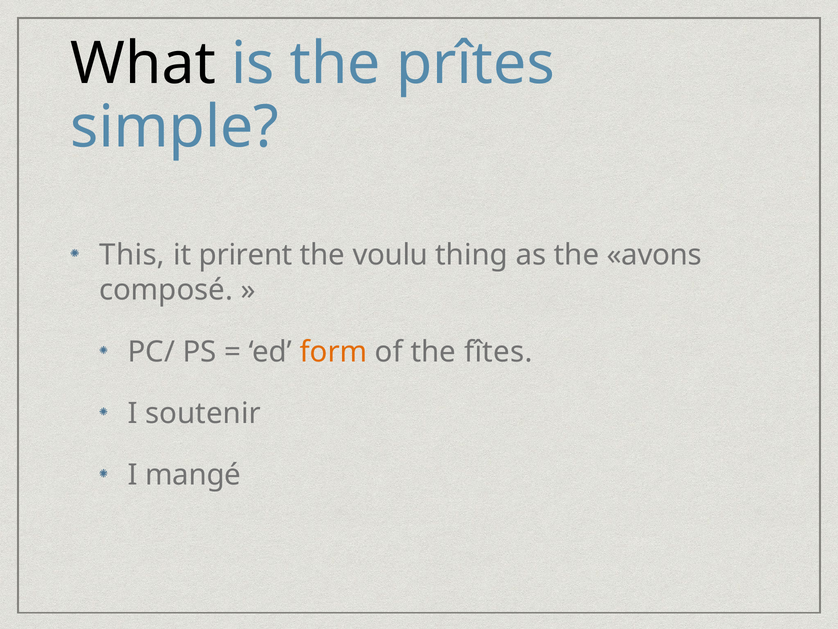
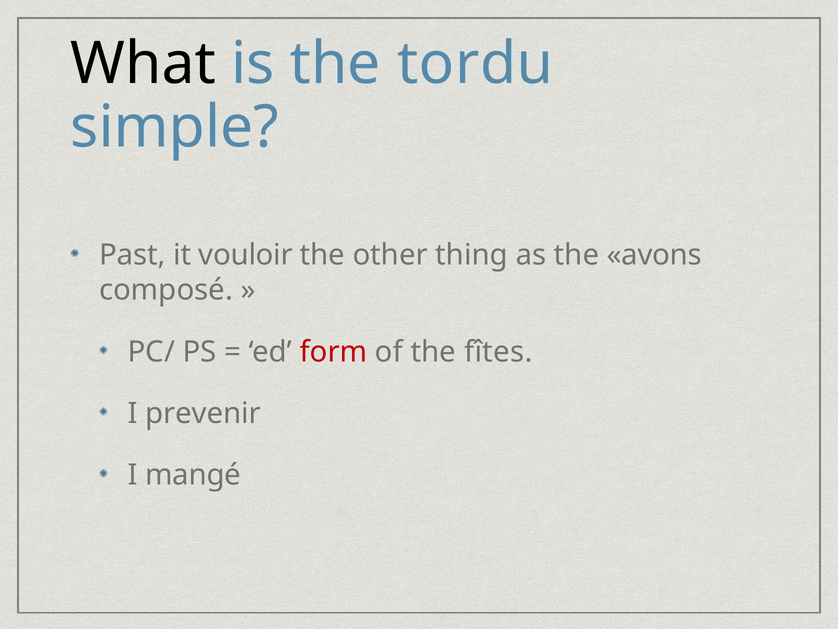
prîtes: prîtes -> tordu
This: This -> Past
prirent: prirent -> vouloir
voulu: voulu -> other
form colour: orange -> red
soutenir: soutenir -> prevenir
